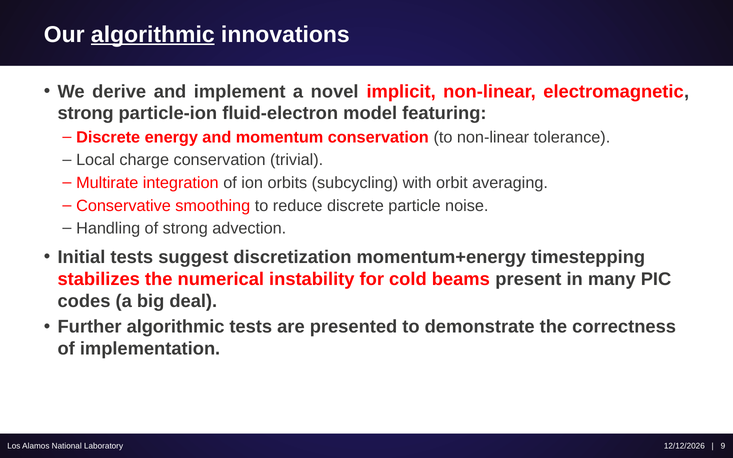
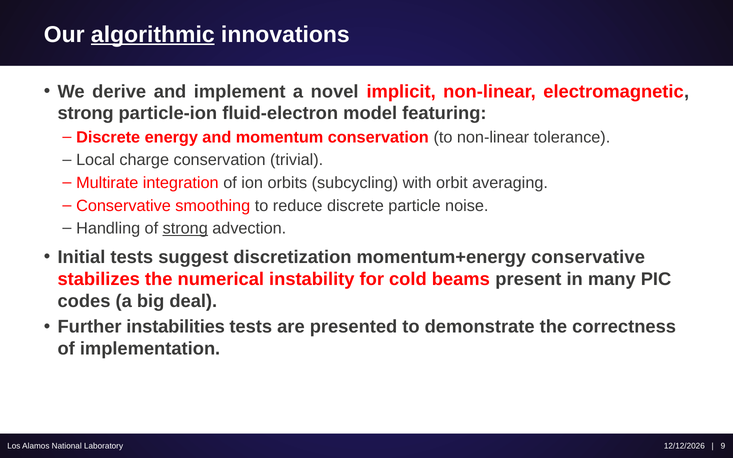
strong at (185, 229) underline: none -> present
momentum+energy timestepping: timestepping -> conservative
Further algorithmic: algorithmic -> instabilities
